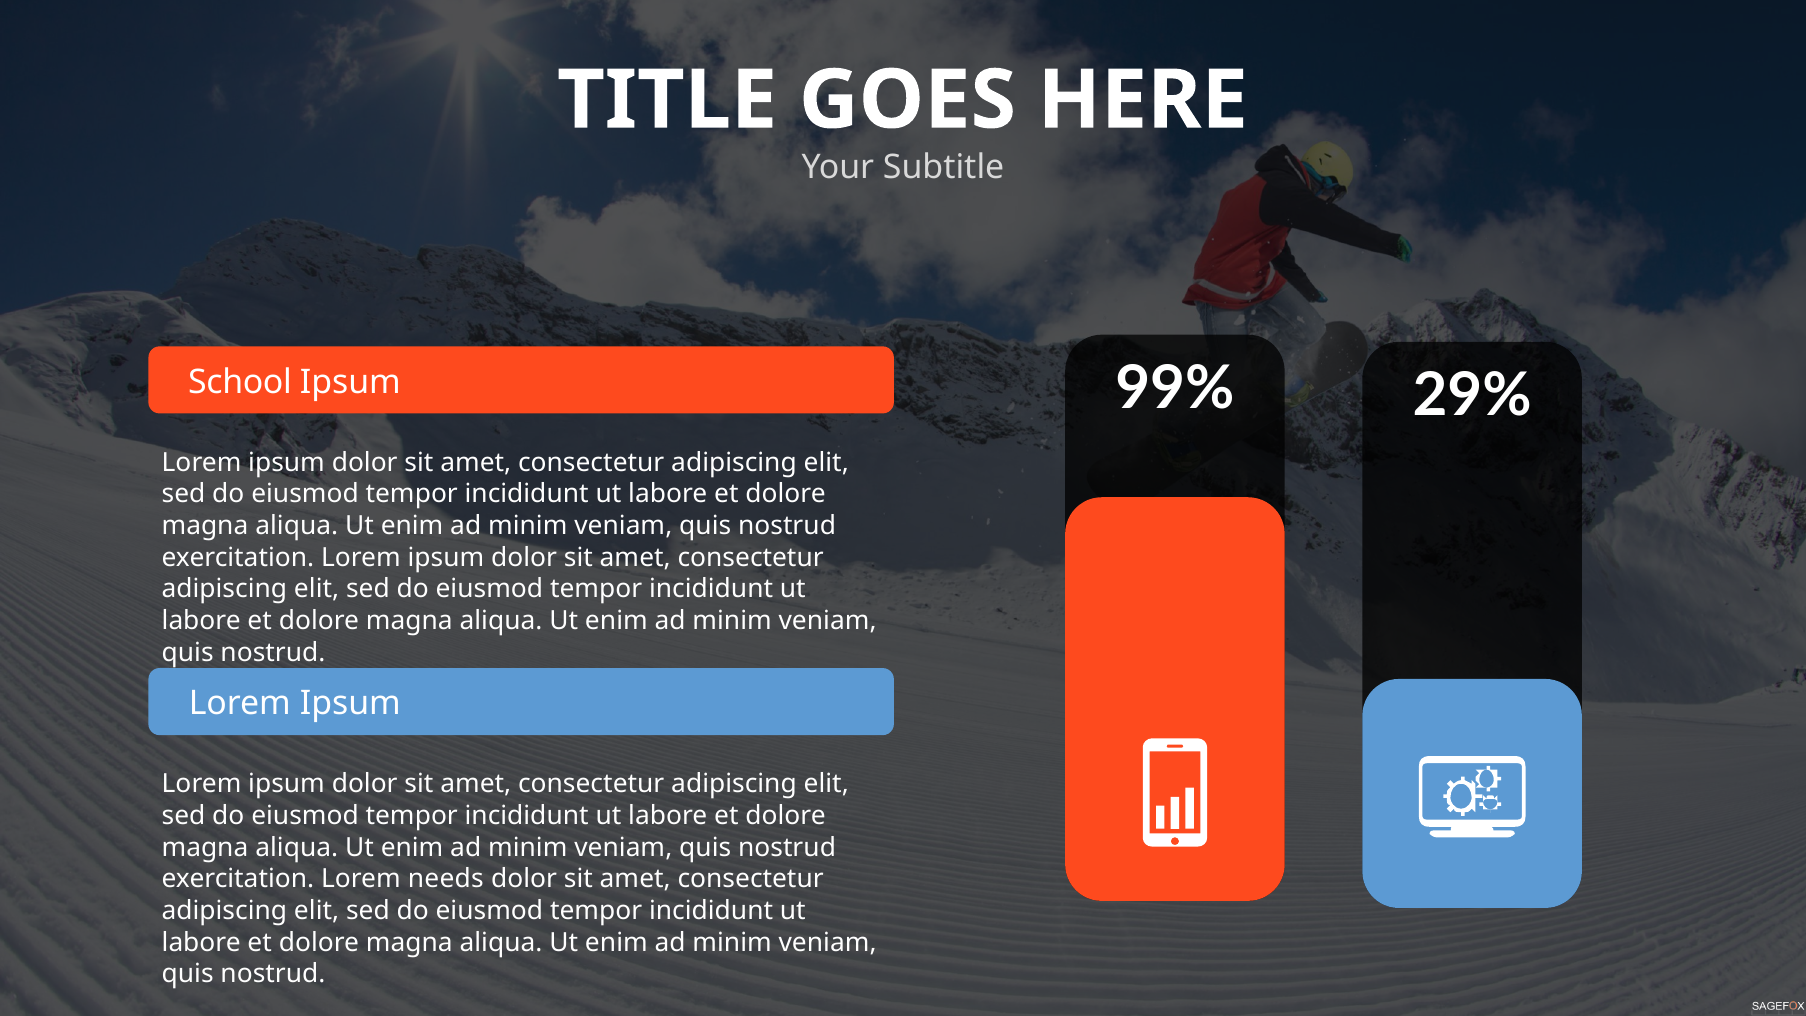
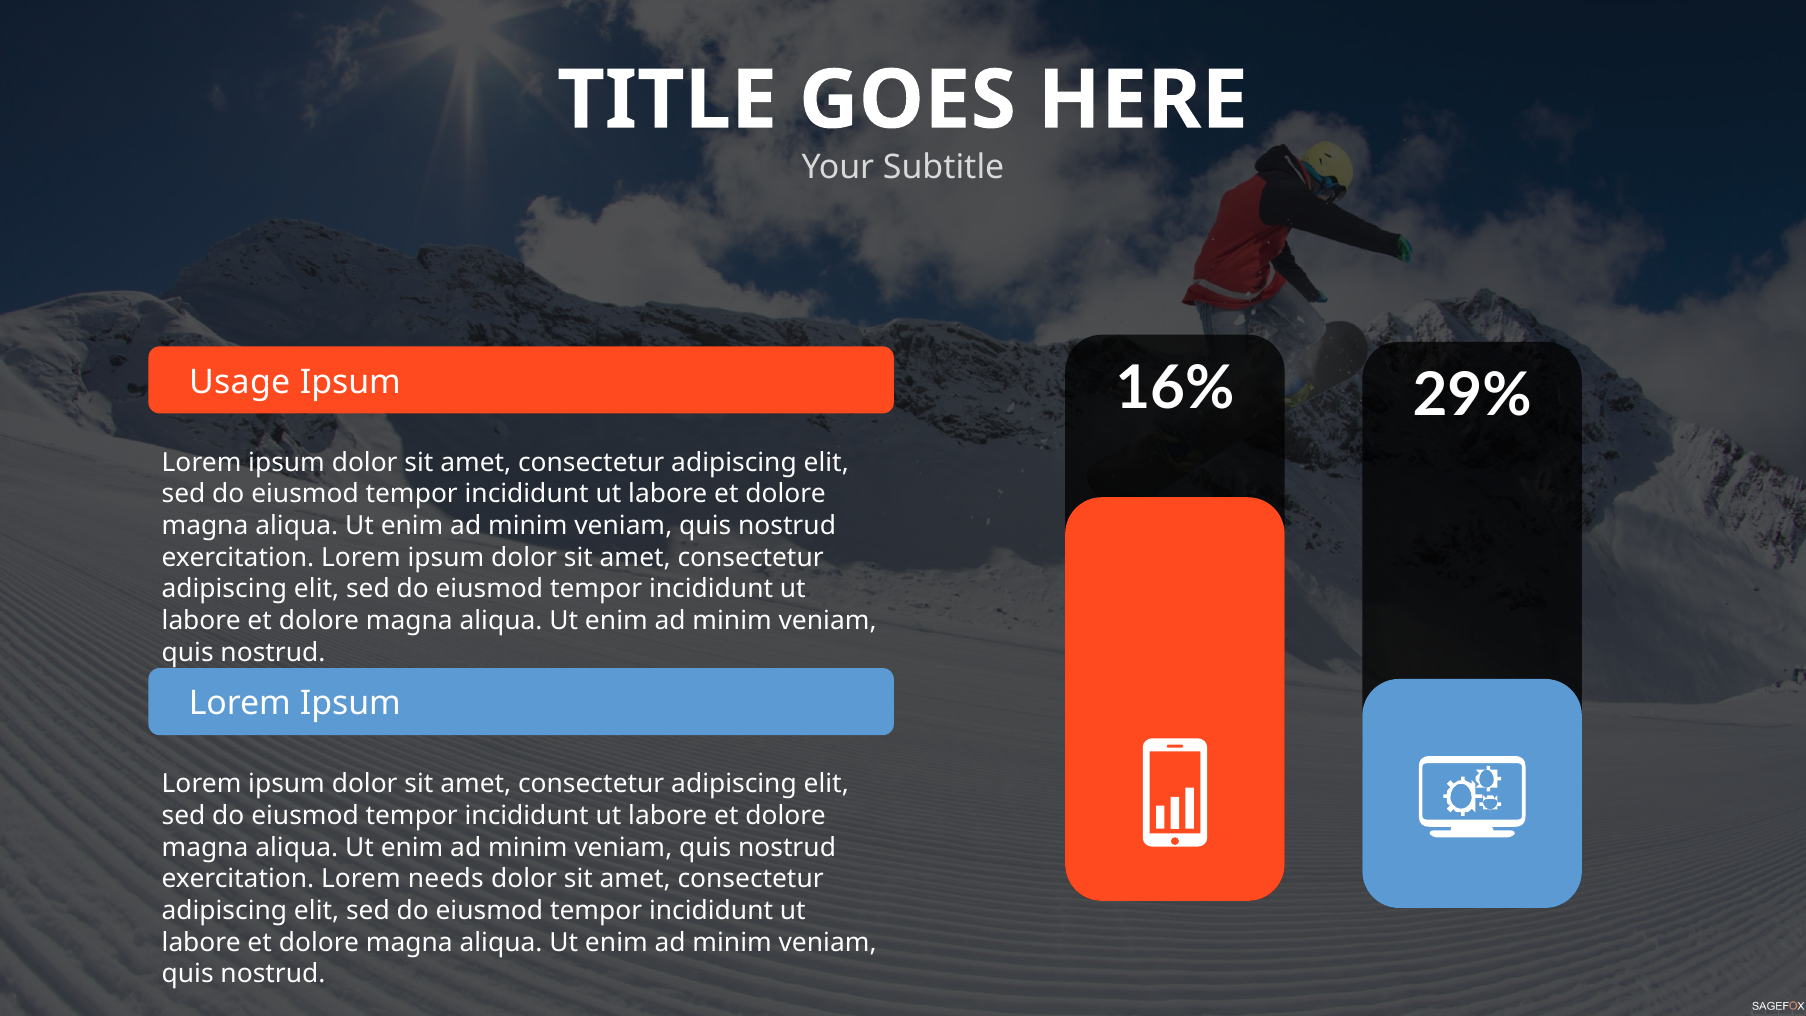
99%: 99% -> 16%
School: School -> Usage
